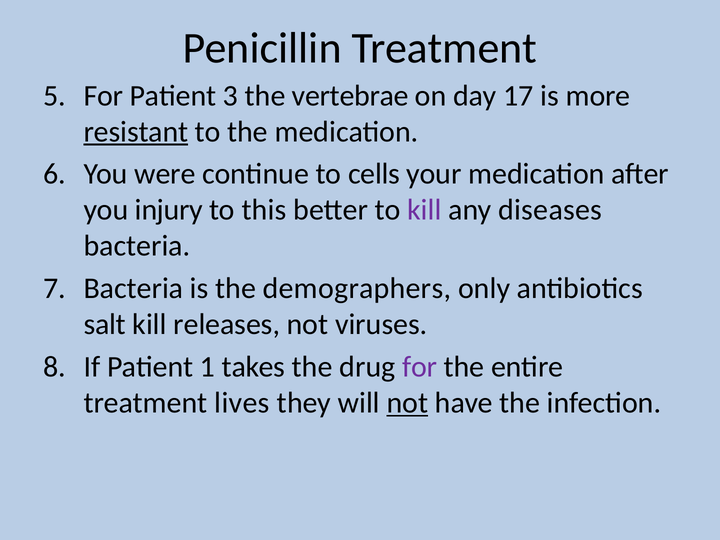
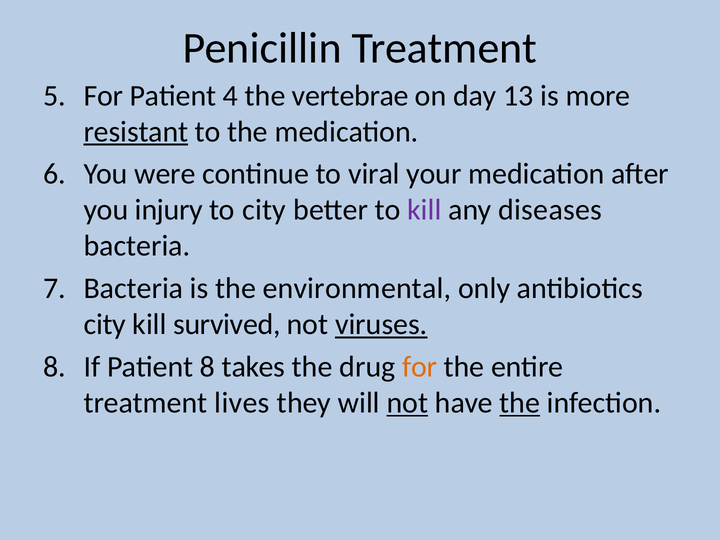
3: 3 -> 4
17: 17 -> 13
cells: cells -> viral
to this: this -> city
demographers: demographers -> environmental
salt at (105, 325): salt -> city
releases: releases -> survived
viruses underline: none -> present
Patient 1: 1 -> 8
for at (420, 367) colour: purple -> orange
the at (520, 403) underline: none -> present
